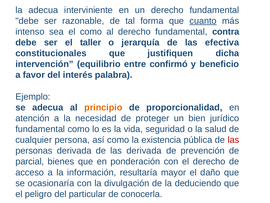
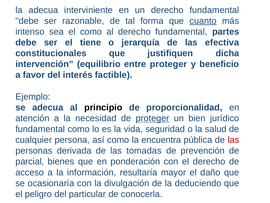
contra: contra -> partes
taller: taller -> tiene
entre confirmó: confirmó -> proteger
palabra: palabra -> factible
principio colour: orange -> black
proteger at (152, 118) underline: none -> present
existencia: existencia -> encuentra
las derivada: derivada -> tomadas
